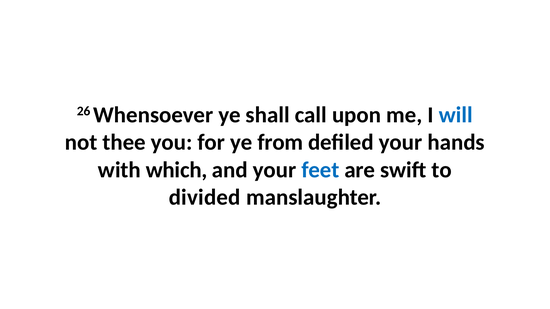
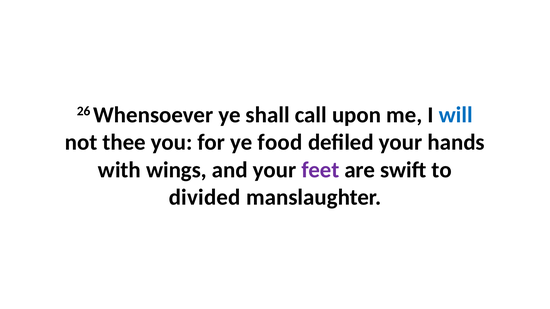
from: from -> food
which: which -> wings
feet colour: blue -> purple
